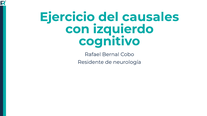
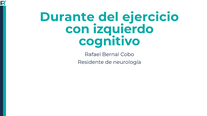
Ejercicio: Ejercicio -> Durante
causales: causales -> ejercicio
